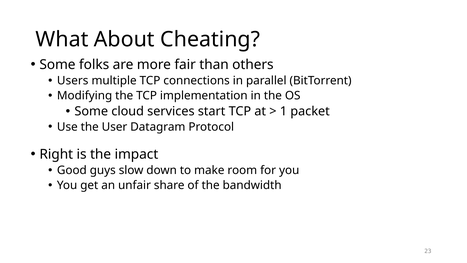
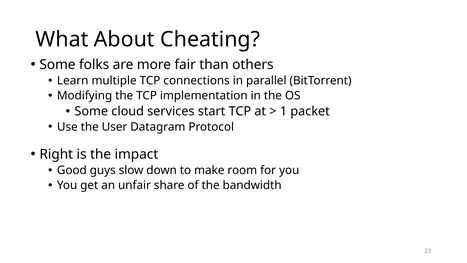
Users: Users -> Learn
